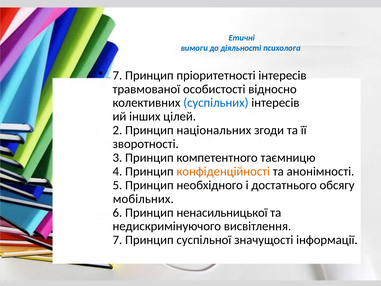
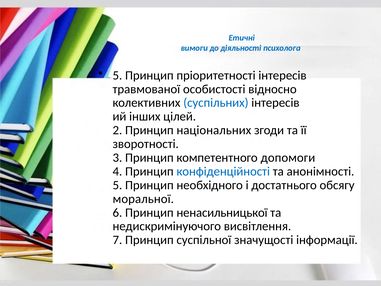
7 at (117, 75): 7 -> 5
таємницю: таємницю -> допомоги
конфіденційності colour: orange -> blue
мобільних: мобільних -> моральної
